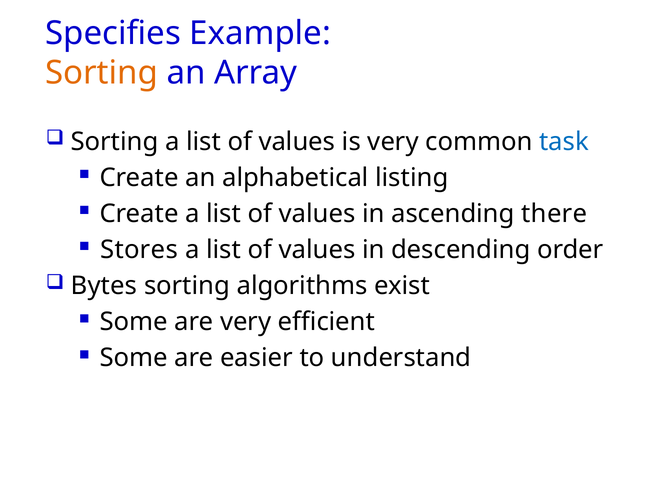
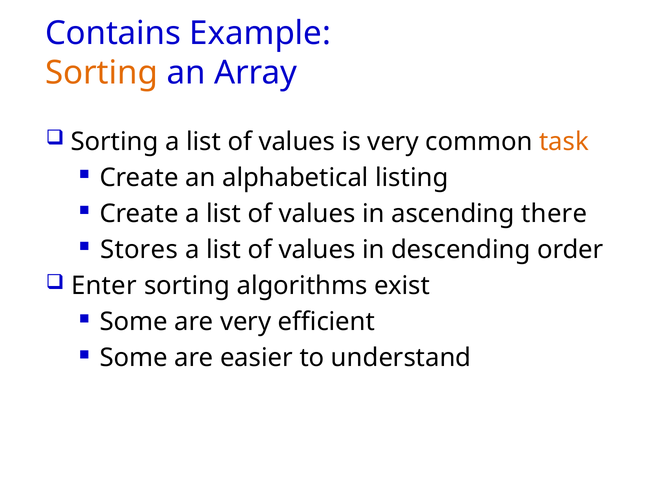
Specifies: Specifies -> Contains
task colour: blue -> orange
Bytes: Bytes -> Enter
